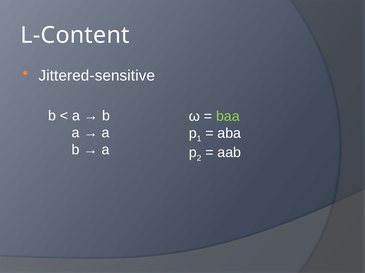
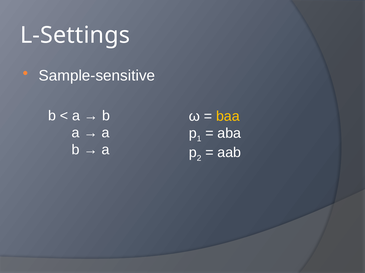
L-Content: L-Content -> L-Settings
Jittered-sensitive: Jittered-sensitive -> Sample-sensitive
baa colour: light green -> yellow
